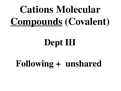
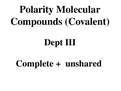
Cations: Cations -> Polarity
Compounds underline: present -> none
Following: Following -> Complete
